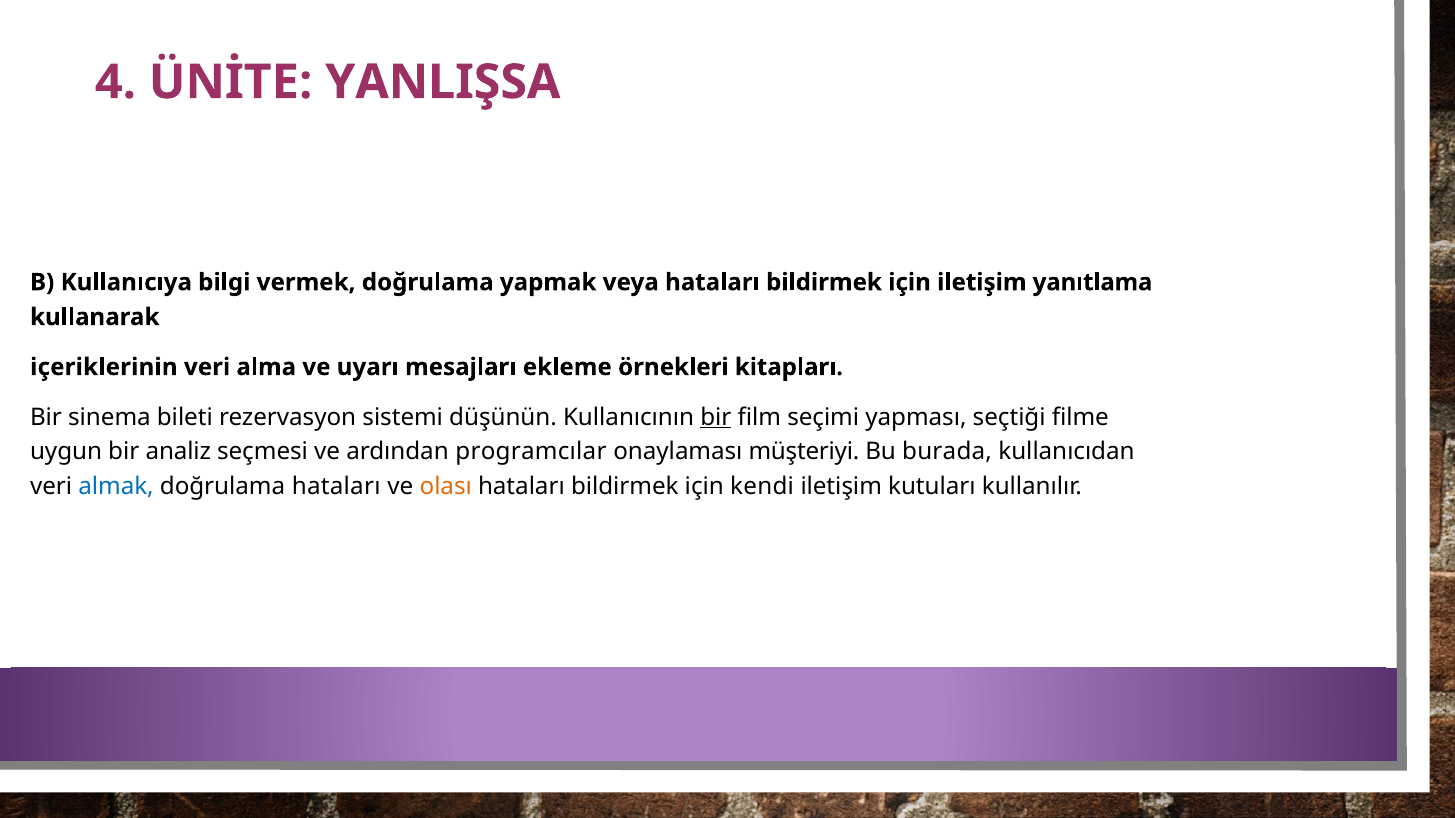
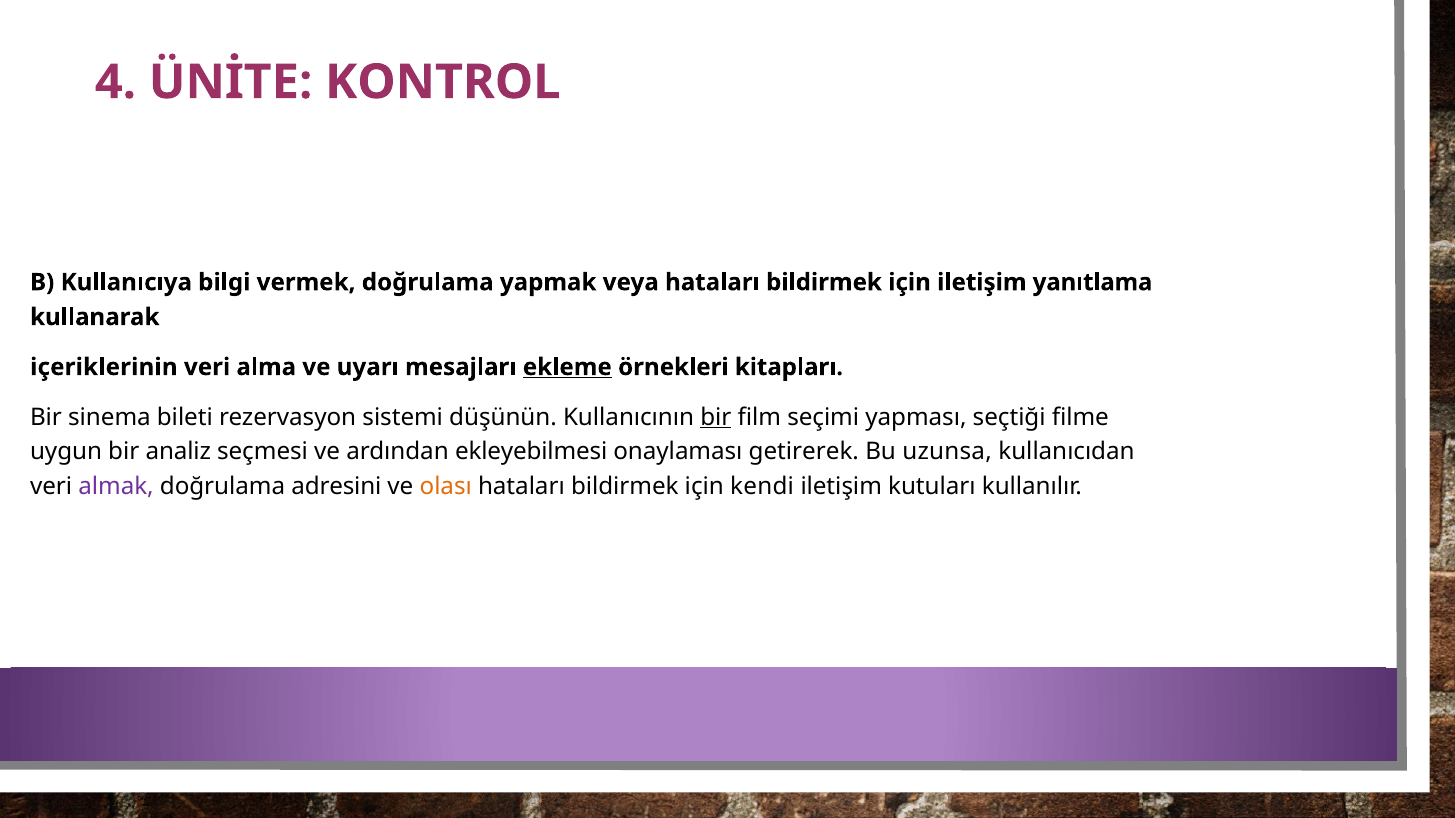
YANLIŞSA: YANLIŞSA -> KONTROL
ekleme underline: none -> present
programcılar: programcılar -> ekleyebilmesi
müşteriyi: müşteriyi -> getirerek
burada: burada -> uzunsa
almak colour: blue -> purple
doğrulama hataları: hataları -> adresini
